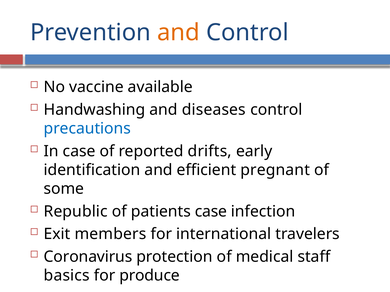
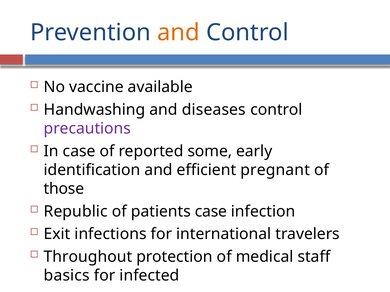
precautions colour: blue -> purple
drifts: drifts -> some
some: some -> those
members: members -> infections
Coronavirus: Coronavirus -> Throughout
produce: produce -> infected
